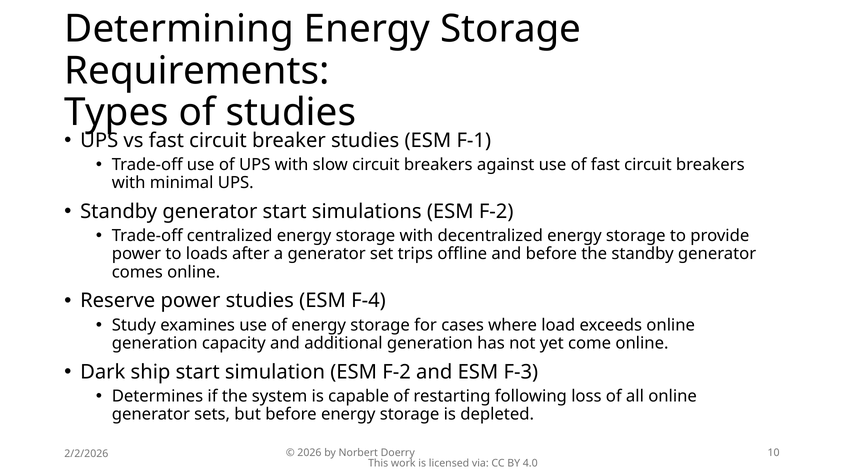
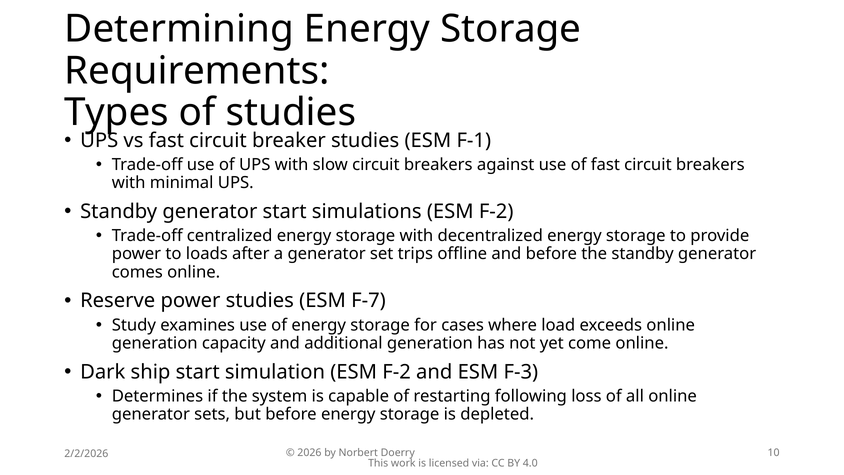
F-4: F-4 -> F-7
